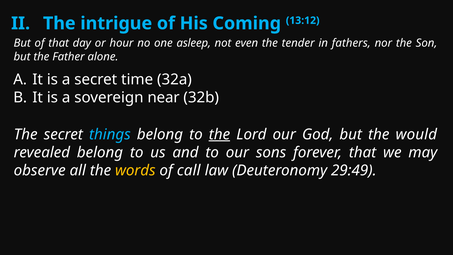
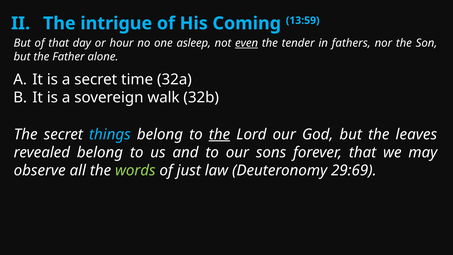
13:12: 13:12 -> 13:59
even underline: none -> present
near: near -> walk
would: would -> leaves
words colour: yellow -> light green
call: call -> just
29:49: 29:49 -> 29:69
